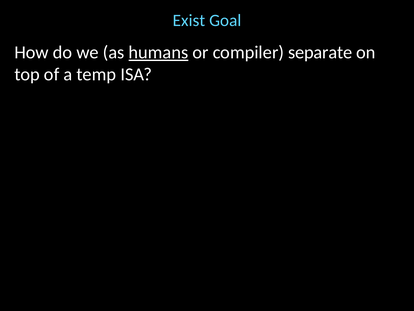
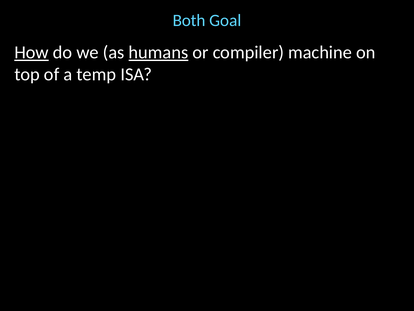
Exist: Exist -> Both
How underline: none -> present
separate: separate -> machine
